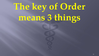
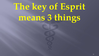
Order: Order -> Esprit
